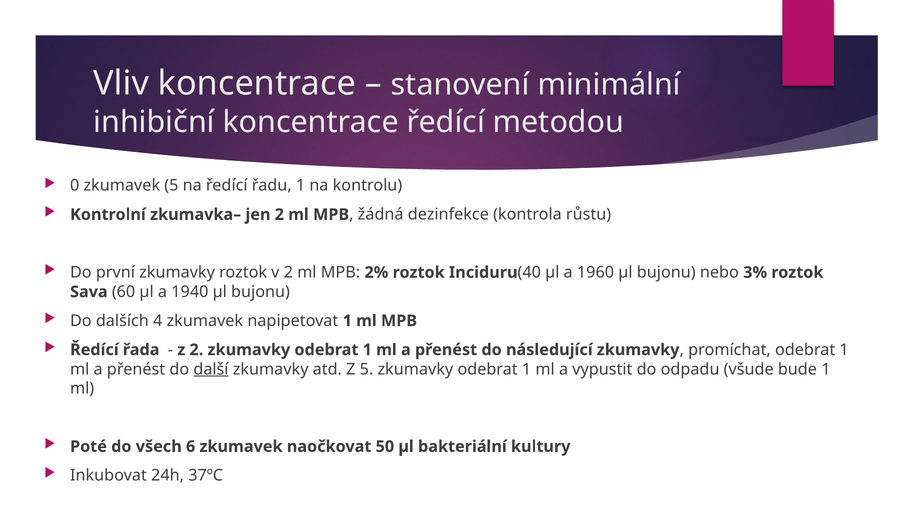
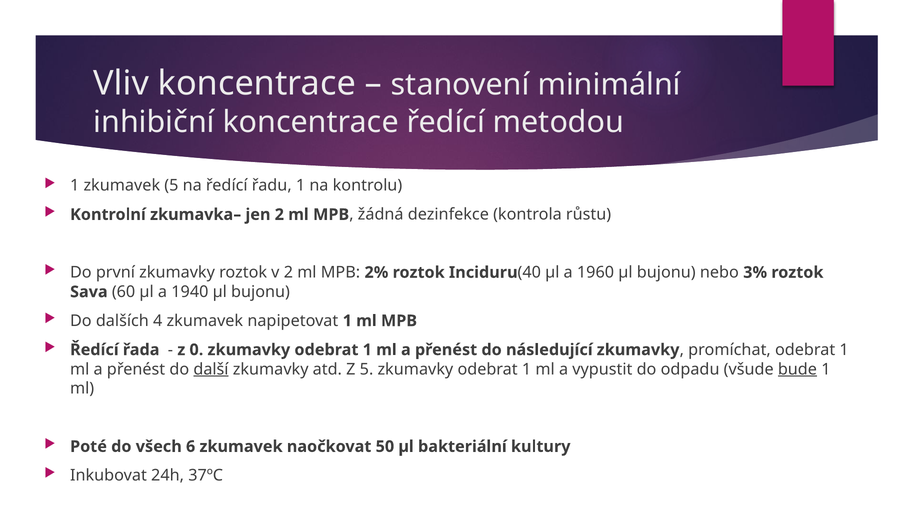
0 at (75, 186): 0 -> 1
z 2: 2 -> 0
bude underline: none -> present
